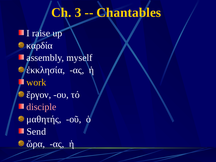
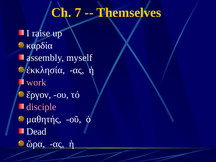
3: 3 -> 7
Chantables: Chantables -> Themselves
work colour: yellow -> pink
Send: Send -> Dead
